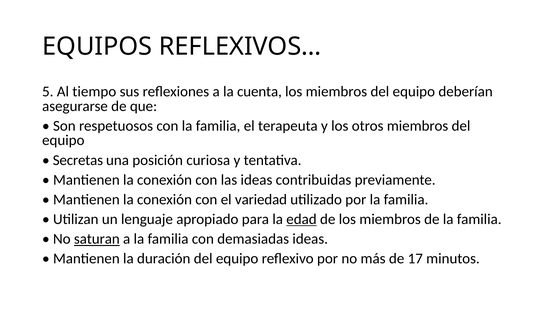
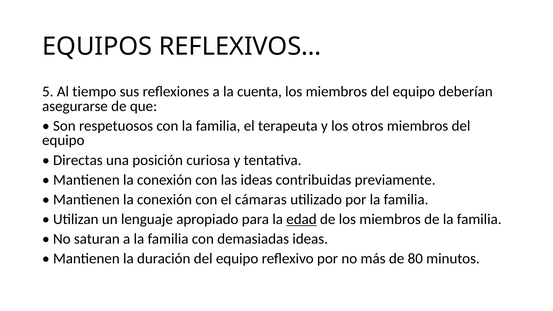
Secretas: Secretas -> Directas
variedad: variedad -> cámaras
saturan underline: present -> none
17: 17 -> 80
